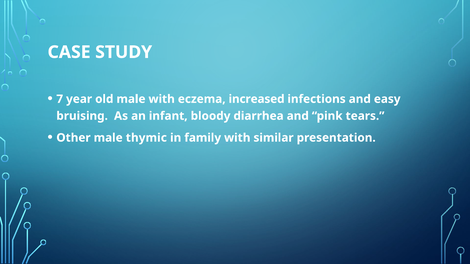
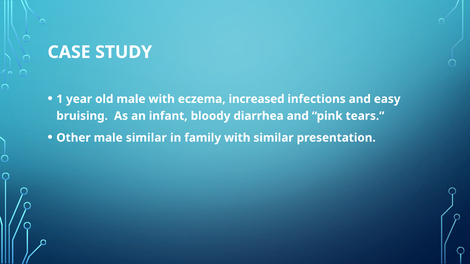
7: 7 -> 1
male thymic: thymic -> similar
